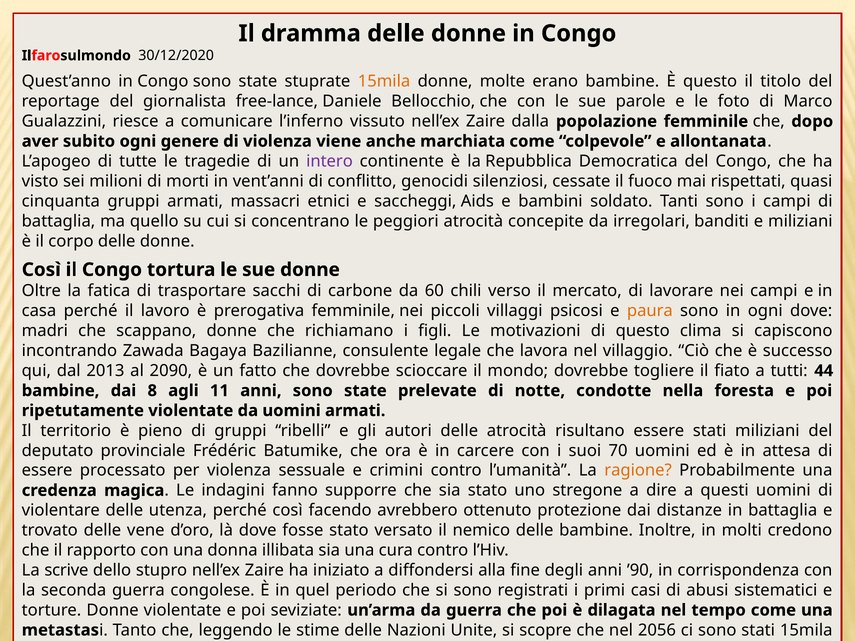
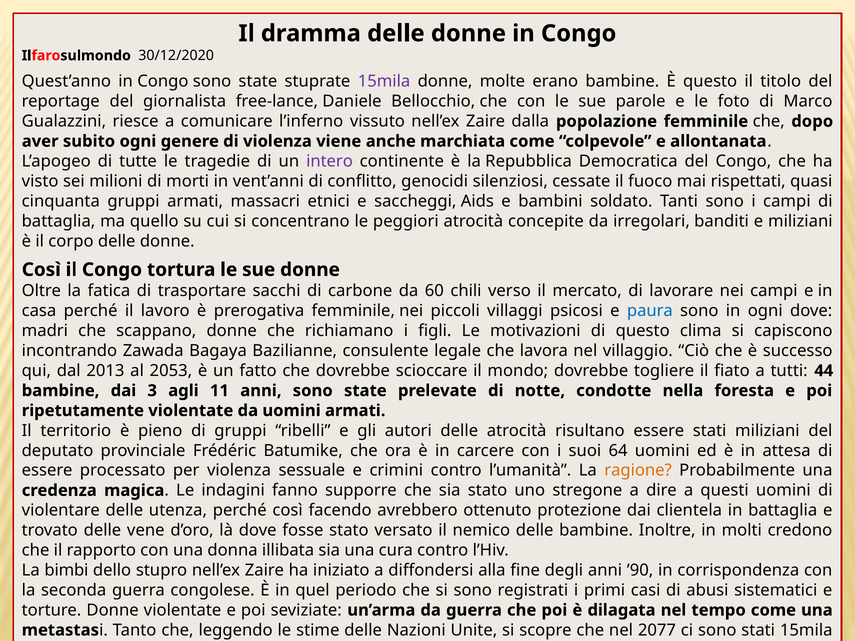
15mila at (384, 81) colour: orange -> purple
paura colour: orange -> blue
2090: 2090 -> 2053
8: 8 -> 3
70: 70 -> 64
distanze: distanze -> clientela
scrive: scrive -> bimbi
2056: 2056 -> 2077
